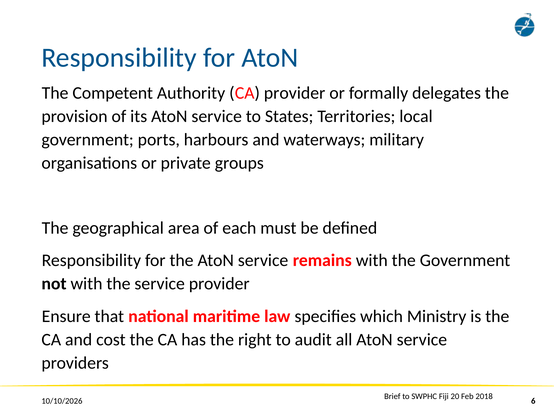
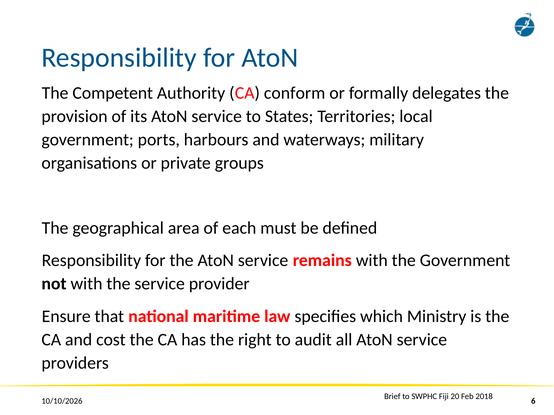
CA provider: provider -> conform
